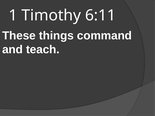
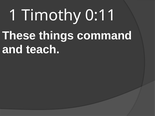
6:11: 6:11 -> 0:11
